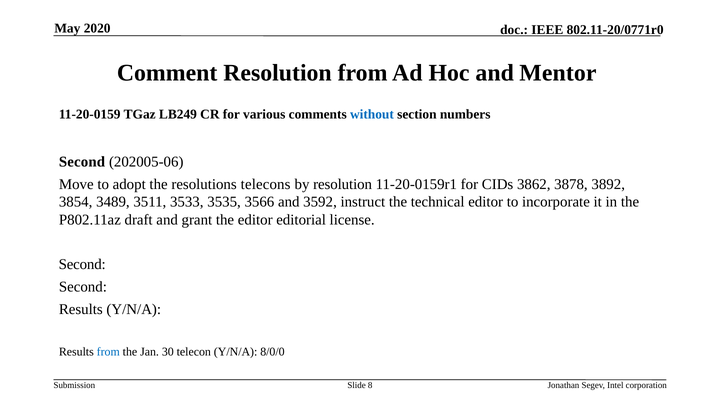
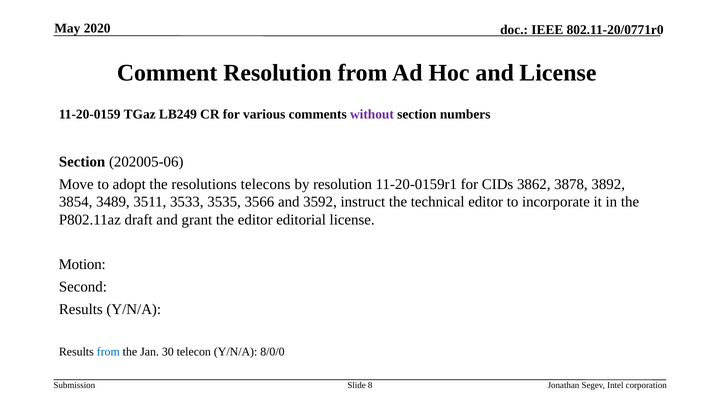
and Mentor: Mentor -> License
without colour: blue -> purple
Second at (82, 162): Second -> Section
Second at (82, 264): Second -> Motion
